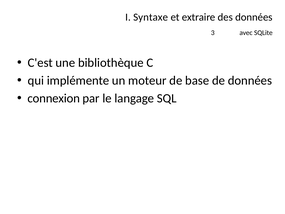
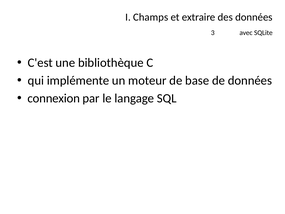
Syntaxe: Syntaxe -> Champs
